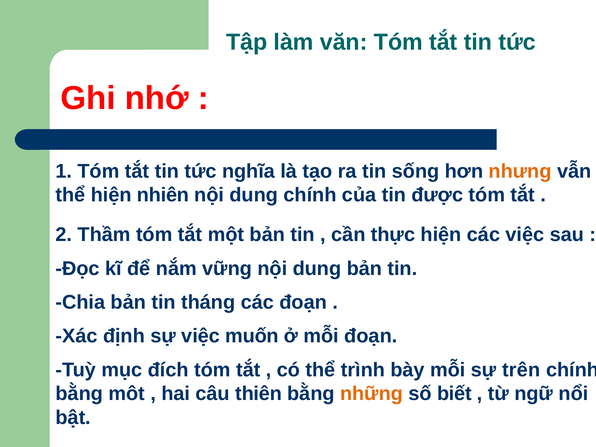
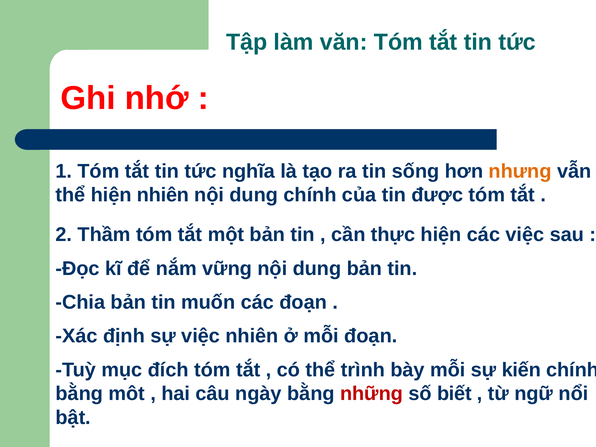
tháng: tháng -> muốn
việc muốn: muốn -> nhiên
trên: trên -> kiến
thiên: thiên -> ngày
những colour: orange -> red
